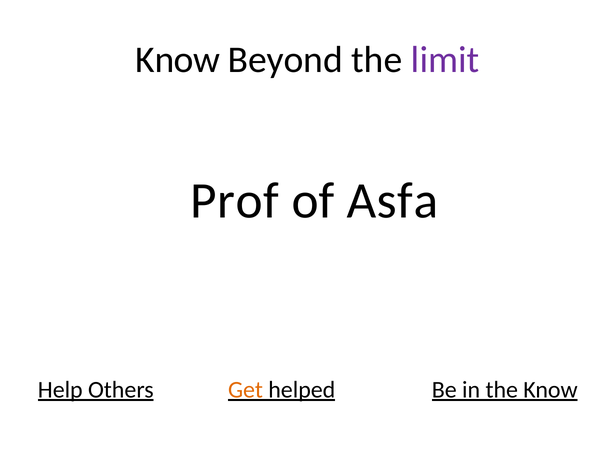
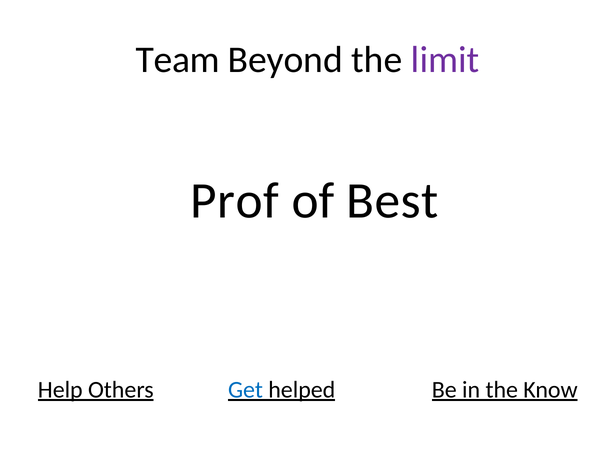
Know at (178, 60): Know -> Team
Asfa: Asfa -> Best
Get colour: orange -> blue
